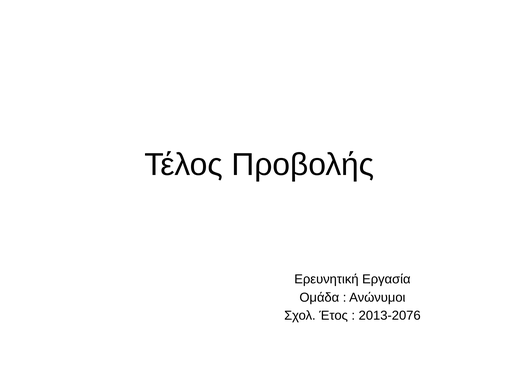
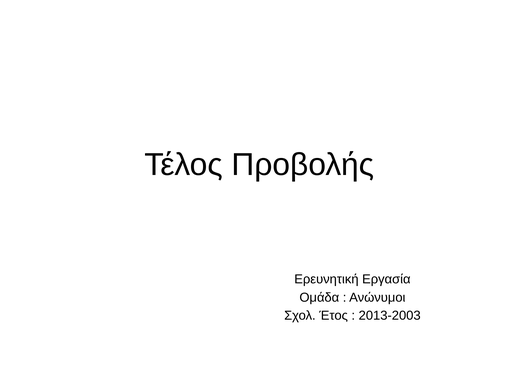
2013-2076: 2013-2076 -> 2013-2003
